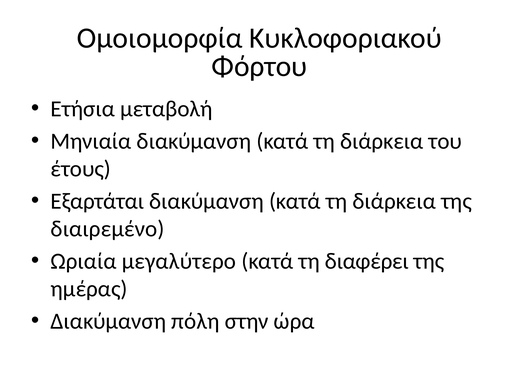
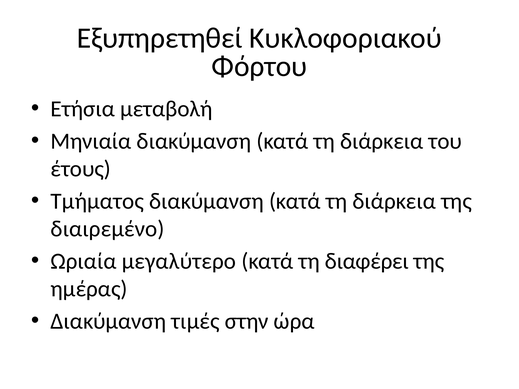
Ομοιομορφία: Ομοιομορφία -> Εξυπηρετηθεί
Εξαρτάται: Εξαρτάται -> Τμήματος
πόλη: πόλη -> τιμές
